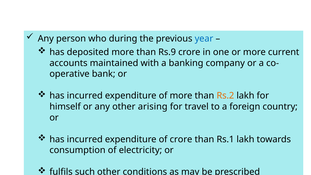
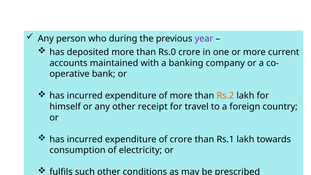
year colour: blue -> purple
Rs.9: Rs.9 -> Rs.0
arising: arising -> receipt
